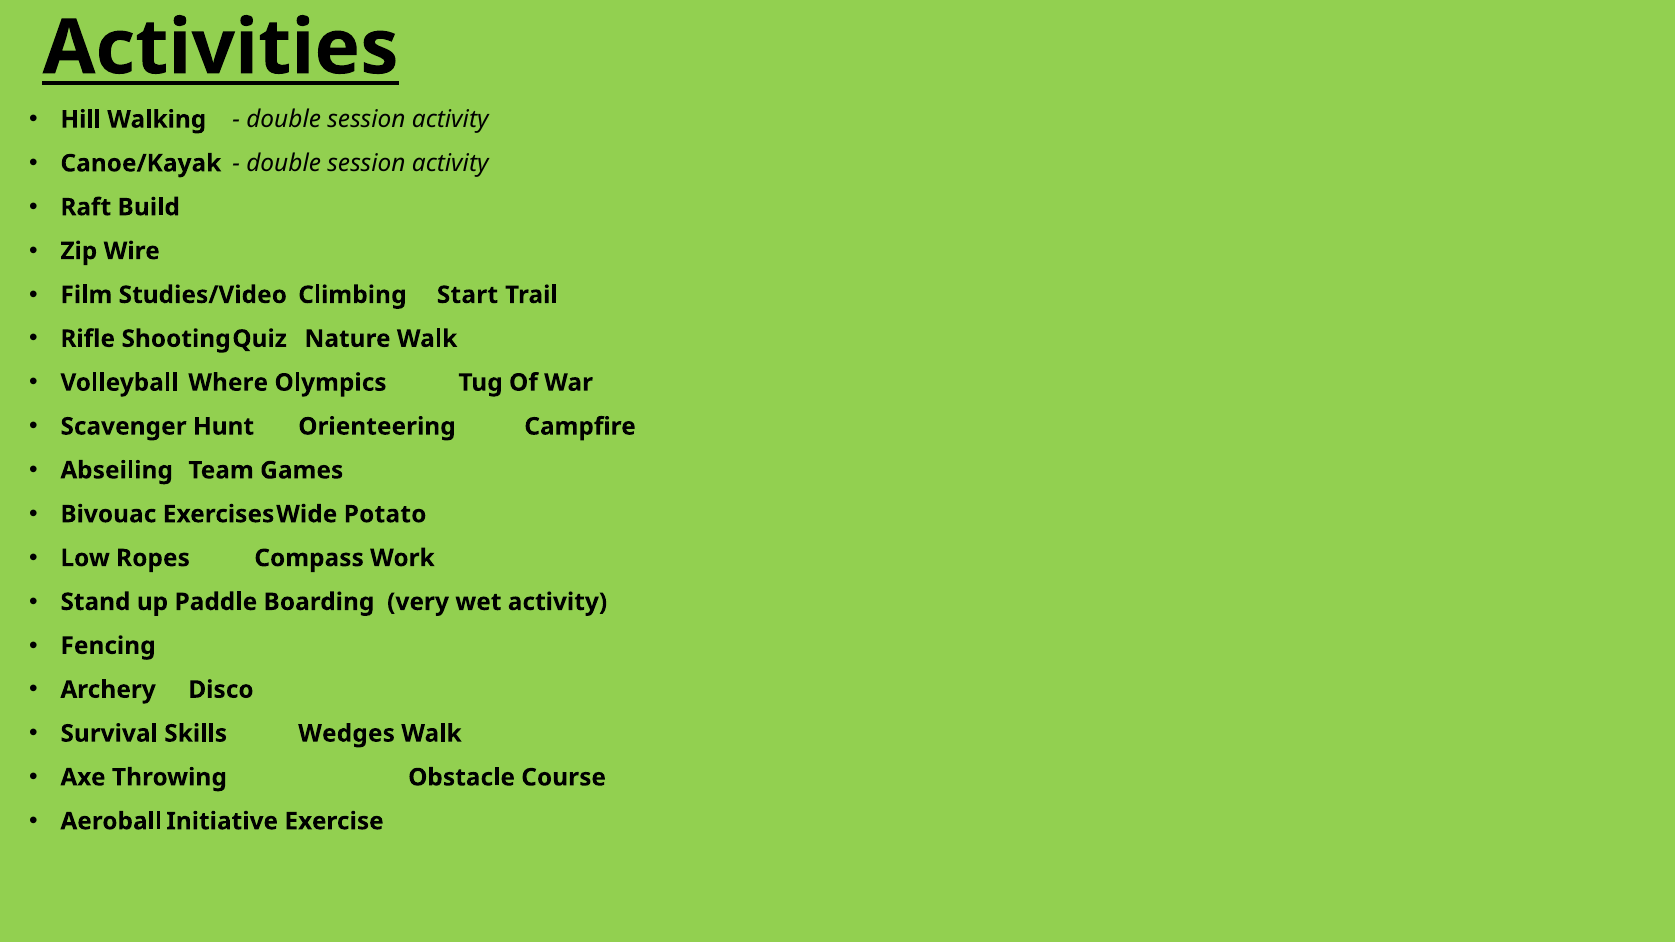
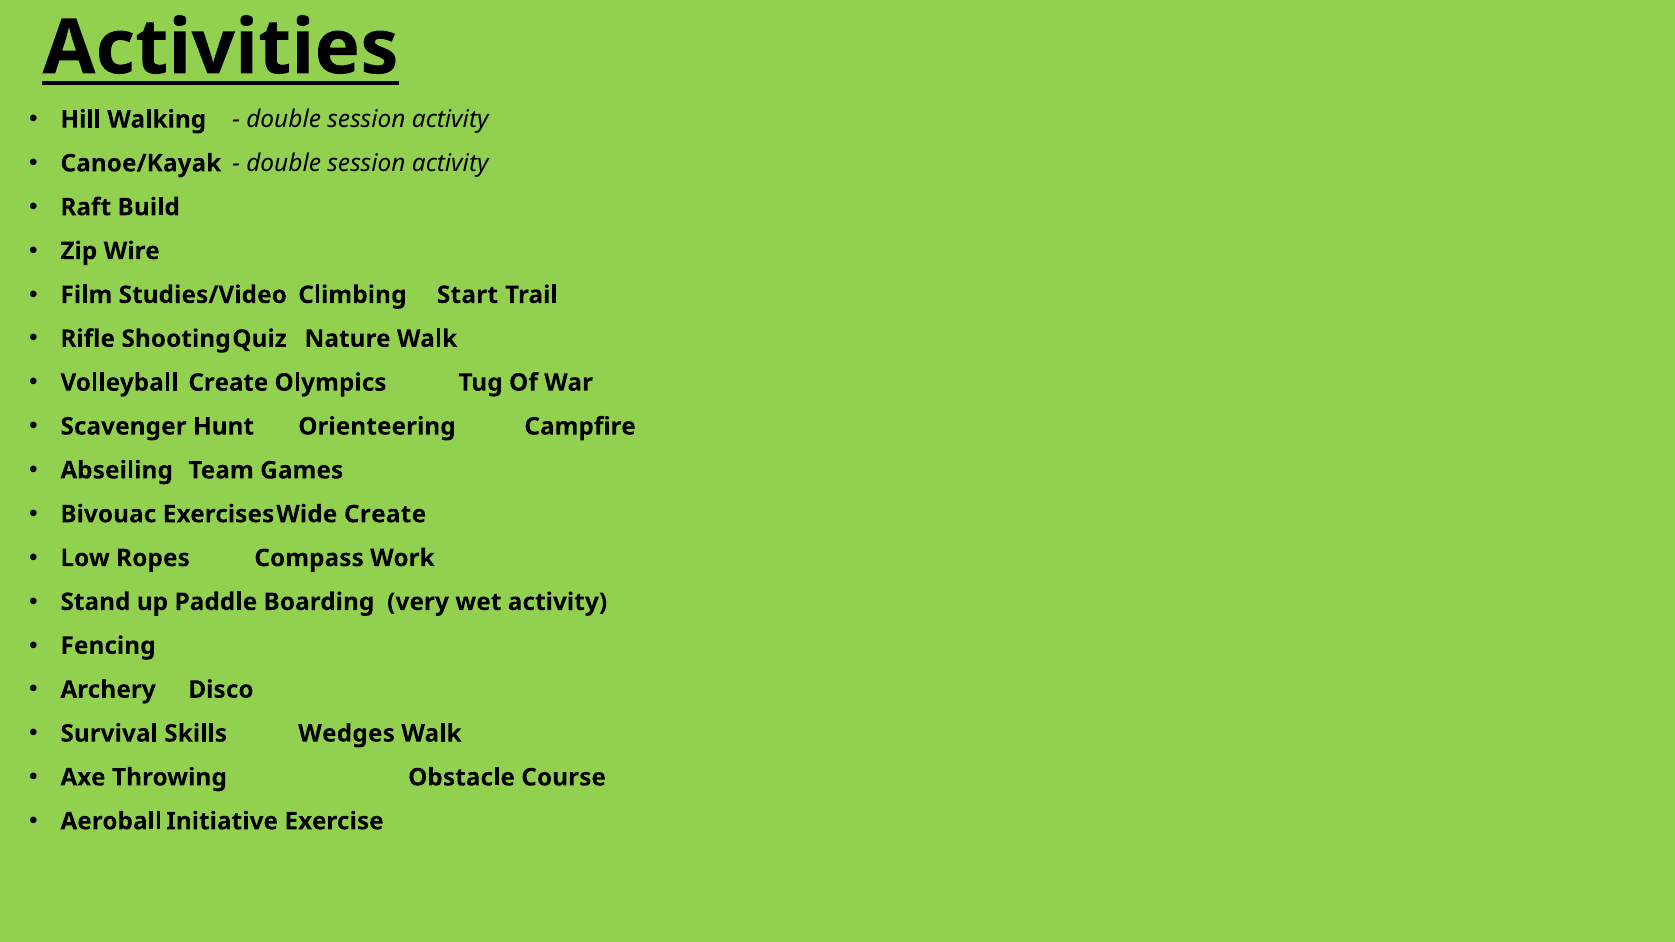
Volleyball Where: Where -> Create
Potato at (385, 514): Potato -> Create
